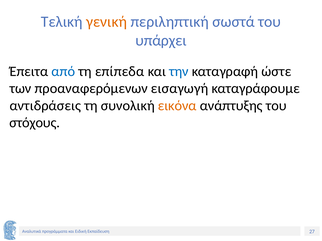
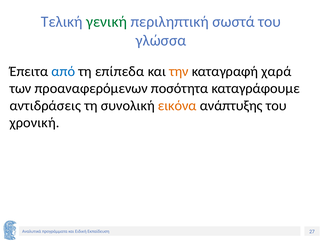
γενική colour: orange -> green
υπάρχει: υπάρχει -> γλώσσα
την colour: blue -> orange
ώστε: ώστε -> χαρά
εισαγωγή: εισαγωγή -> ποσότητα
στόχους: στόχους -> χρονική
